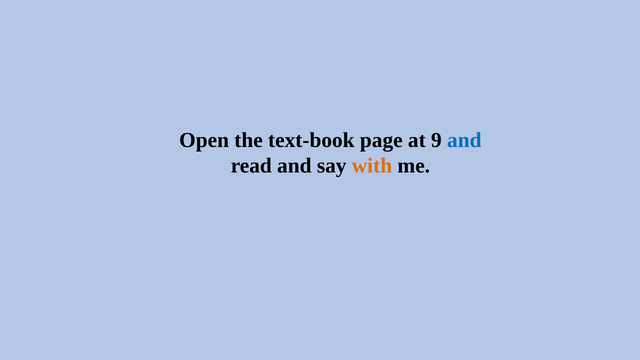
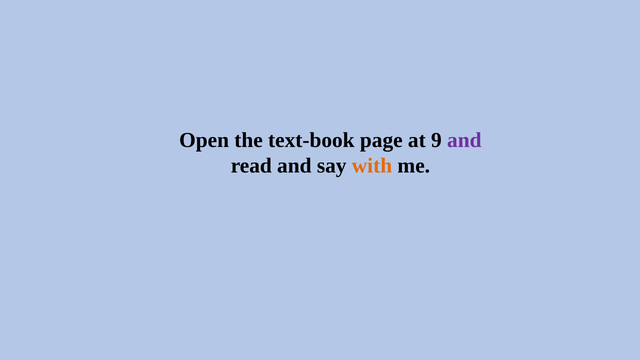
and at (464, 140) colour: blue -> purple
